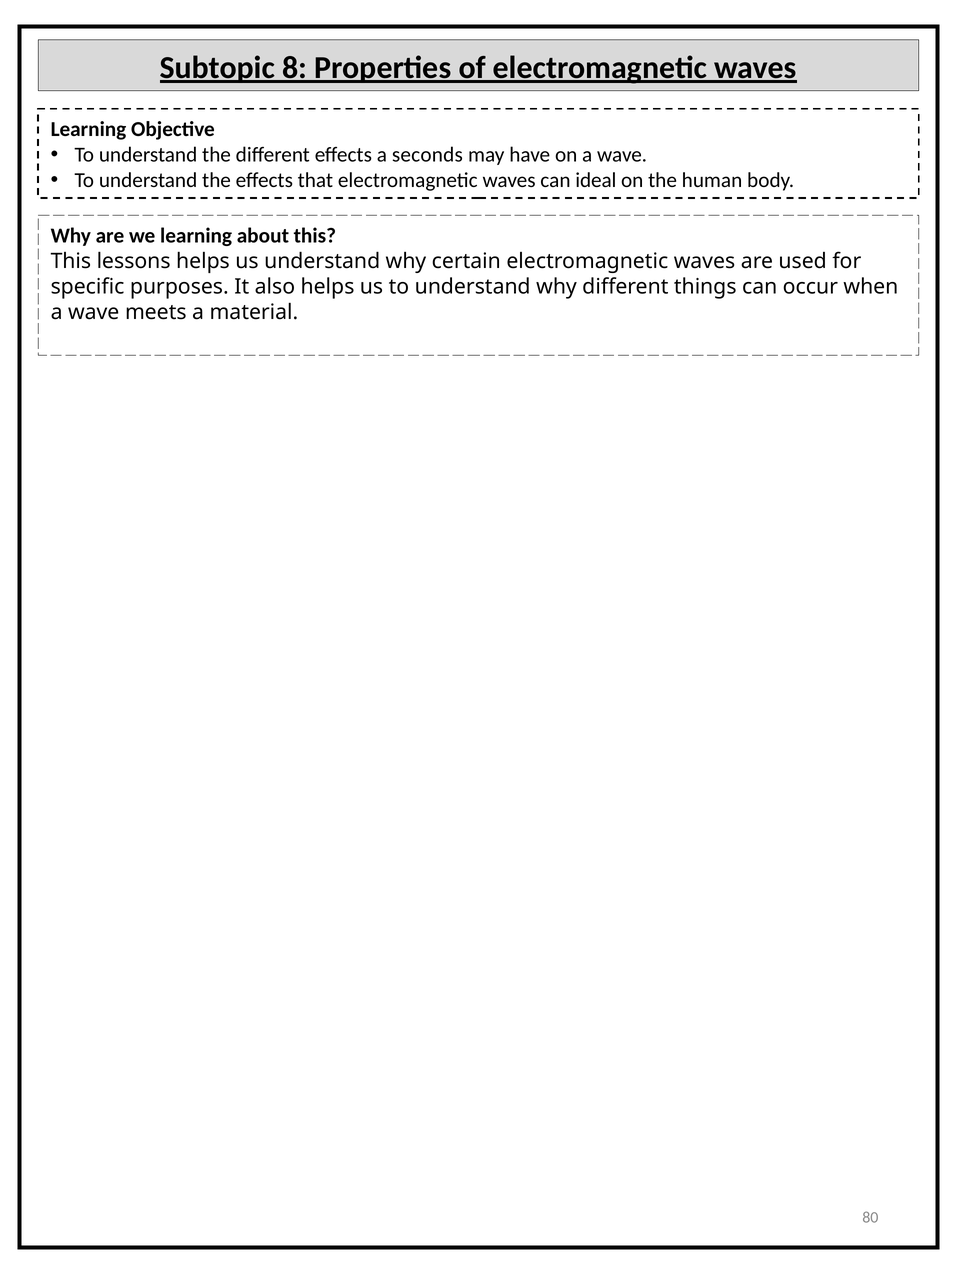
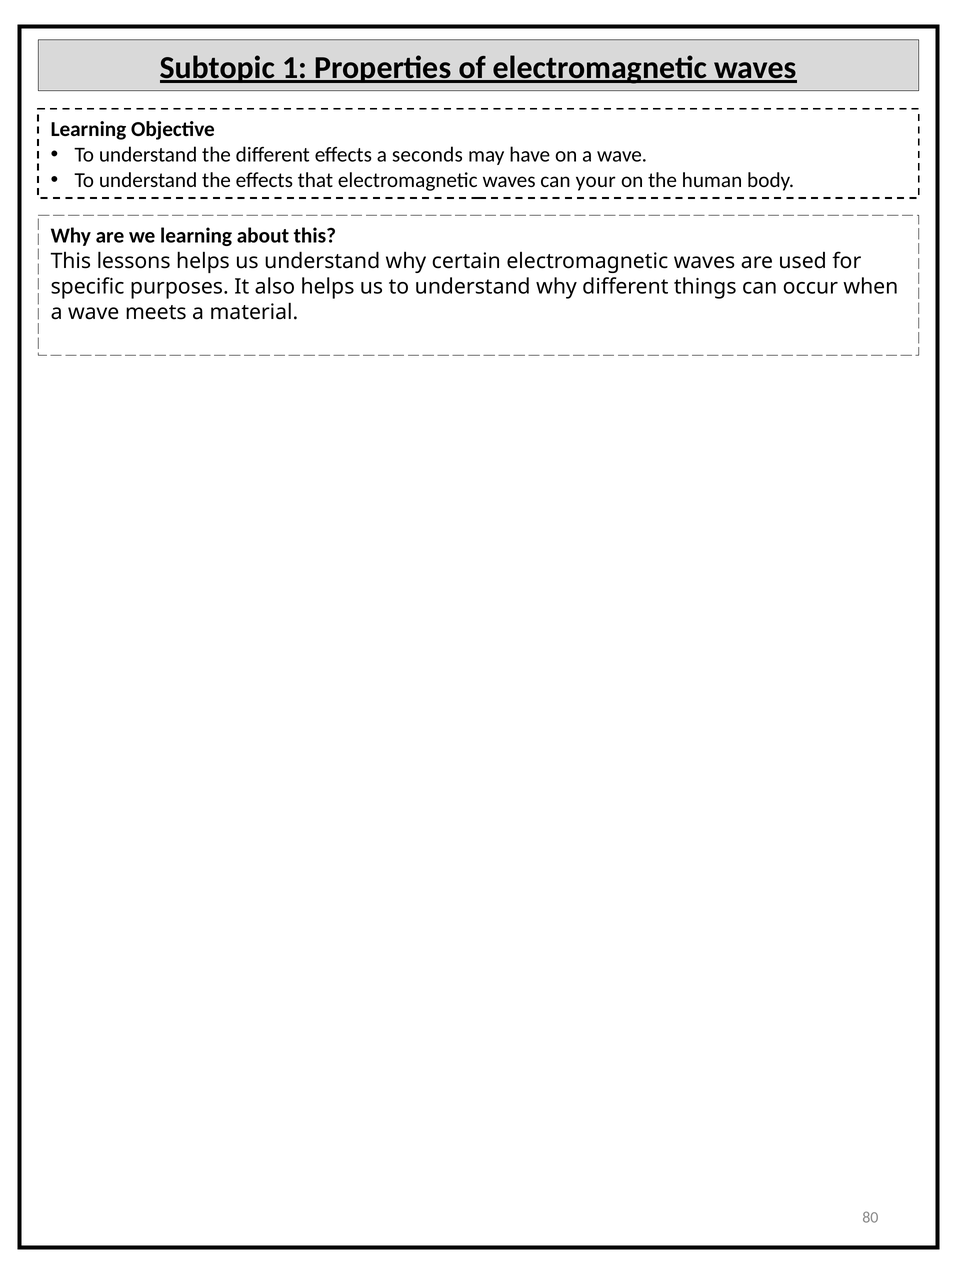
8: 8 -> 1
ideal: ideal -> your
